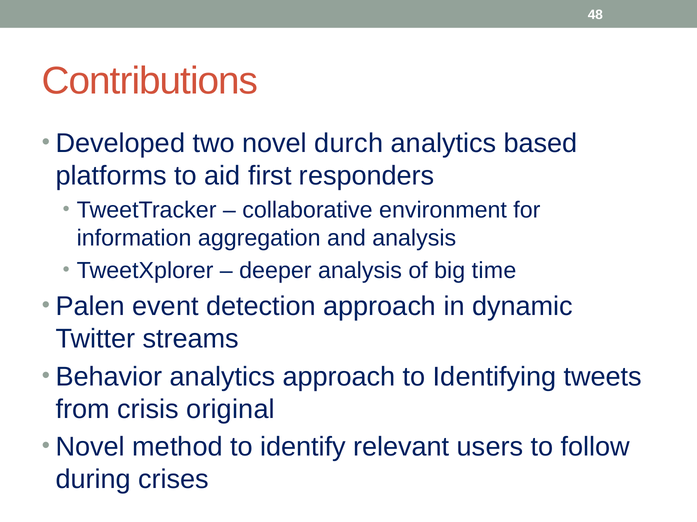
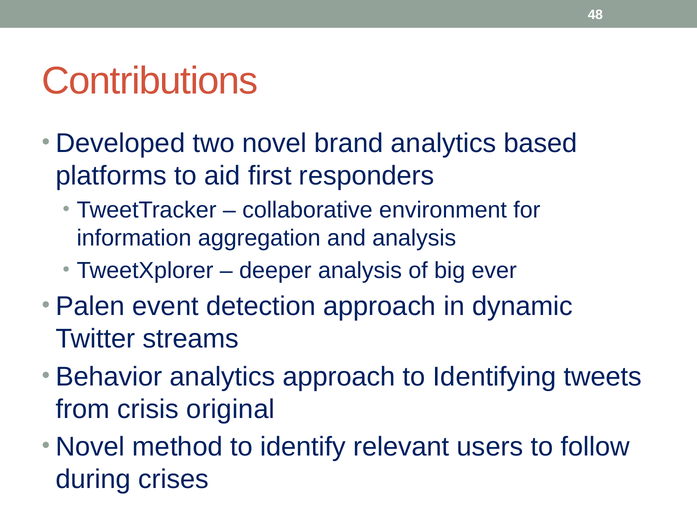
durch: durch -> brand
time: time -> ever
